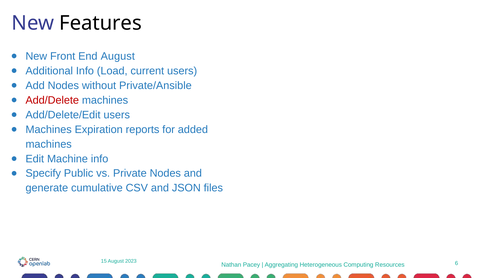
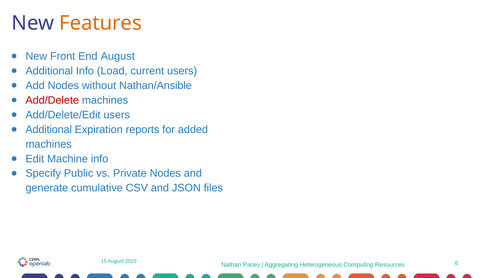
Features colour: black -> orange
Private/Ansible: Private/Ansible -> Nathan/Ansible
Machines at (49, 129): Machines -> Additional
